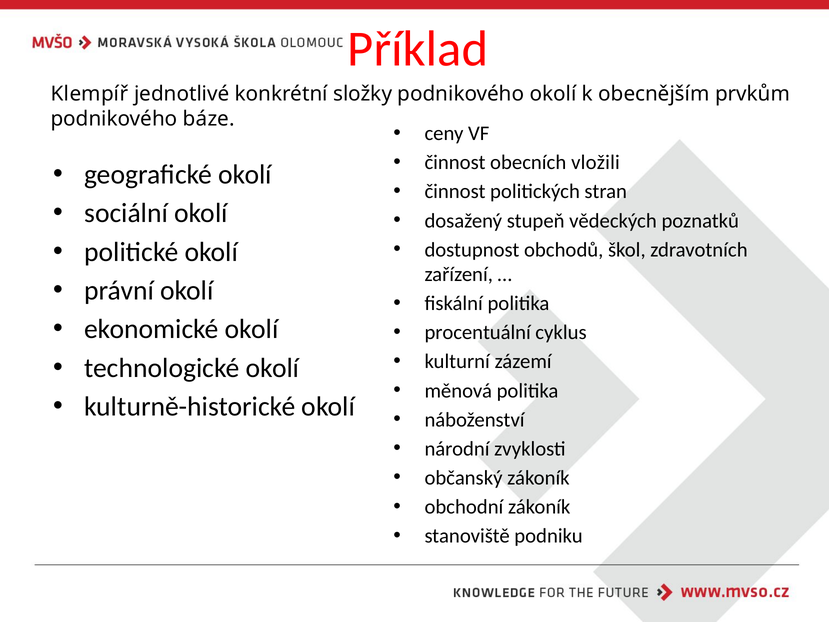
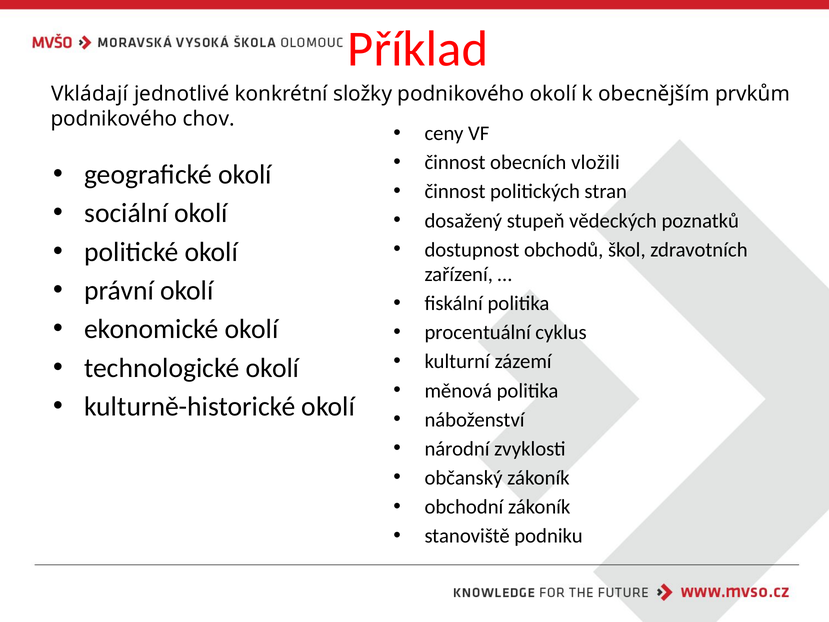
Klempíř: Klempíř -> Vkládají
báze: báze -> chov
